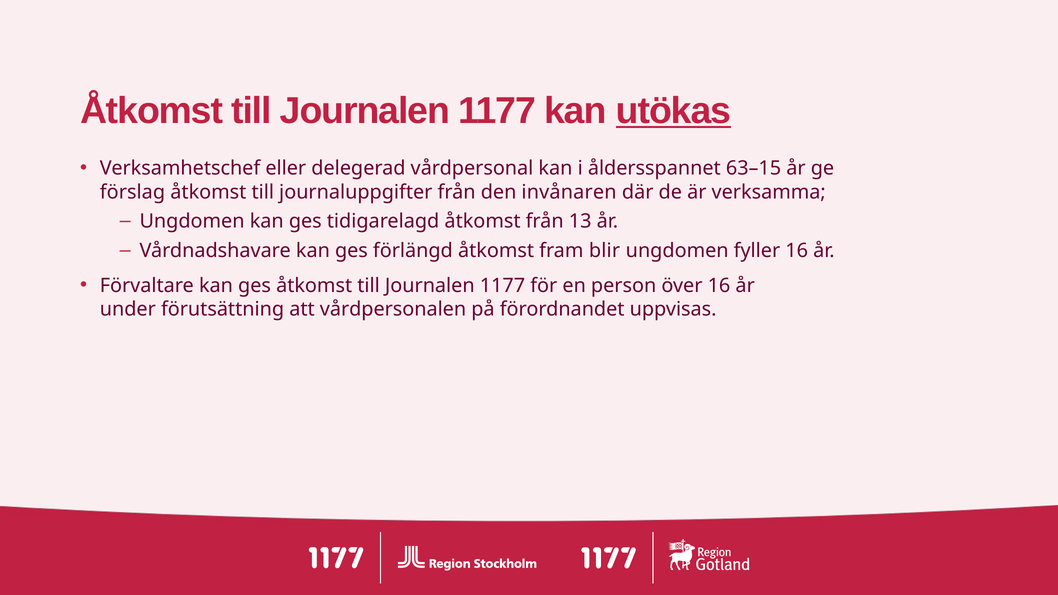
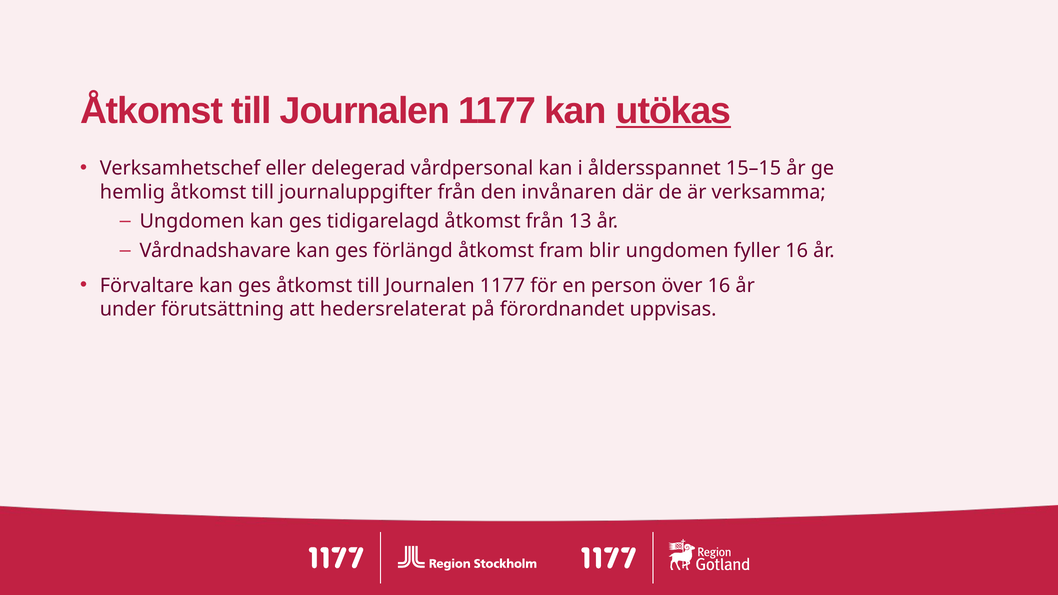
63–15: 63–15 -> 15–15
förslag: förslag -> hemlig
vårdpersonalen: vårdpersonalen -> hedersrelaterat
